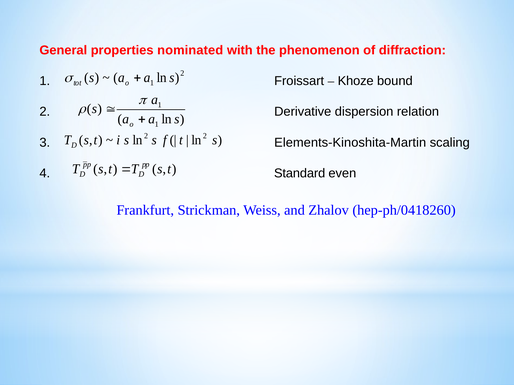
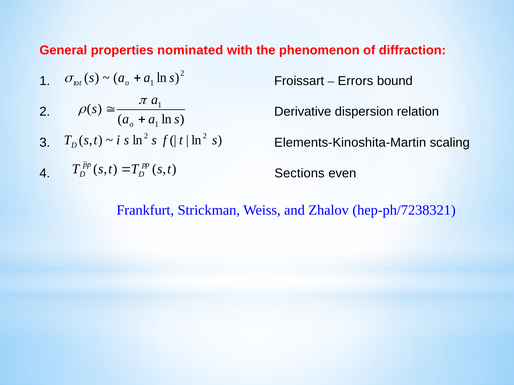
Khoze: Khoze -> Errors
Standard: Standard -> Sections
hep-ph/0418260: hep-ph/0418260 -> hep-ph/7238321
